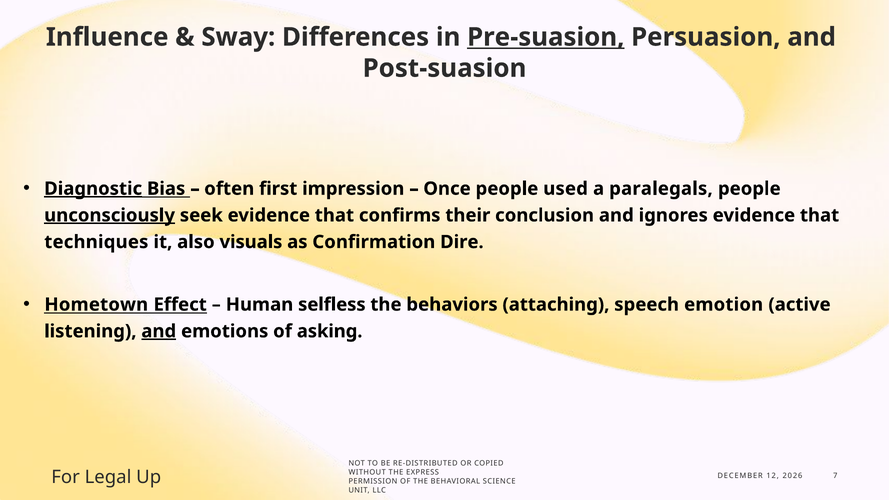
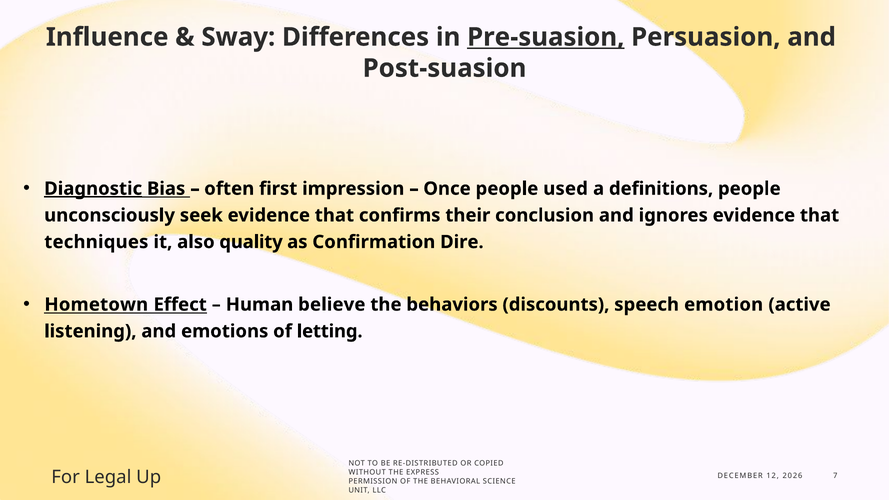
paralegals: paralegals -> definitions
unconsciously underline: present -> none
visuals: visuals -> quality
selfless: selfless -> believe
attaching: attaching -> discounts
and at (159, 331) underline: present -> none
asking: asking -> letting
